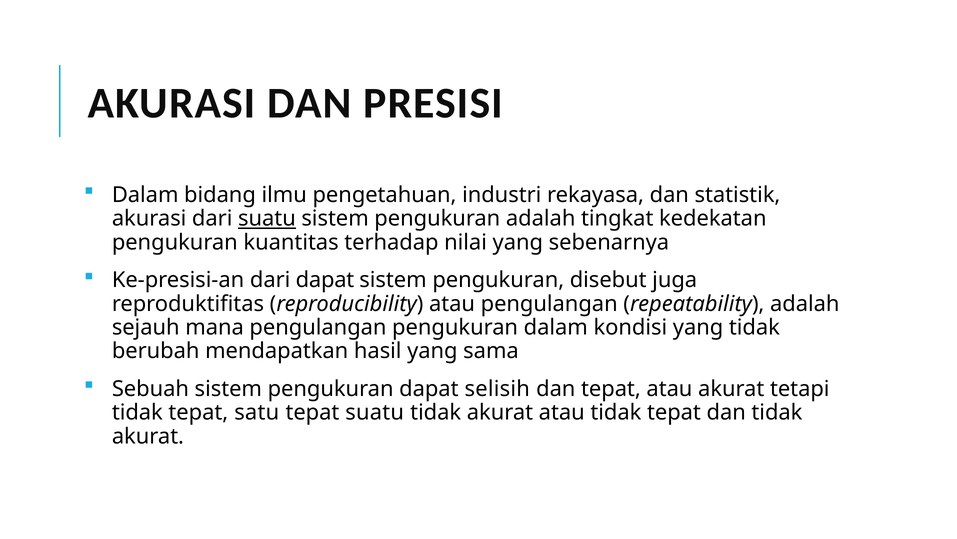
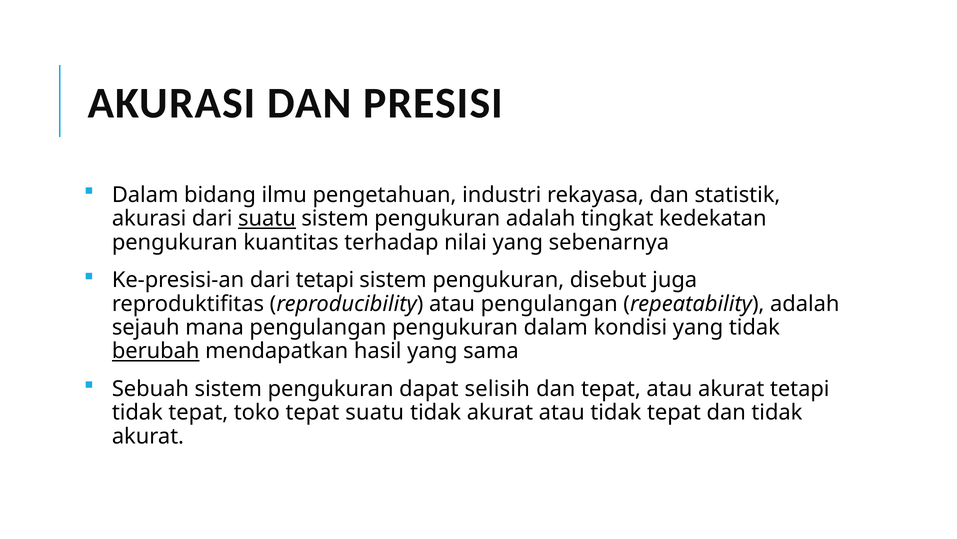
dari dapat: dapat -> tetapi
berubah underline: none -> present
satu: satu -> toko
